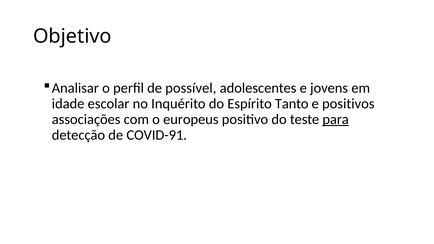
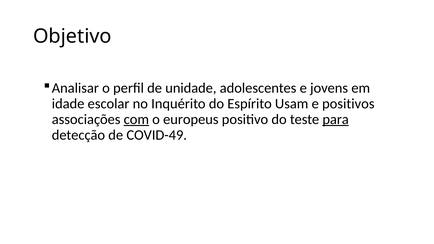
possível: possível -> unidade
Tanto: Tanto -> Usam
com underline: none -> present
COVID-91: COVID-91 -> COVID-49
